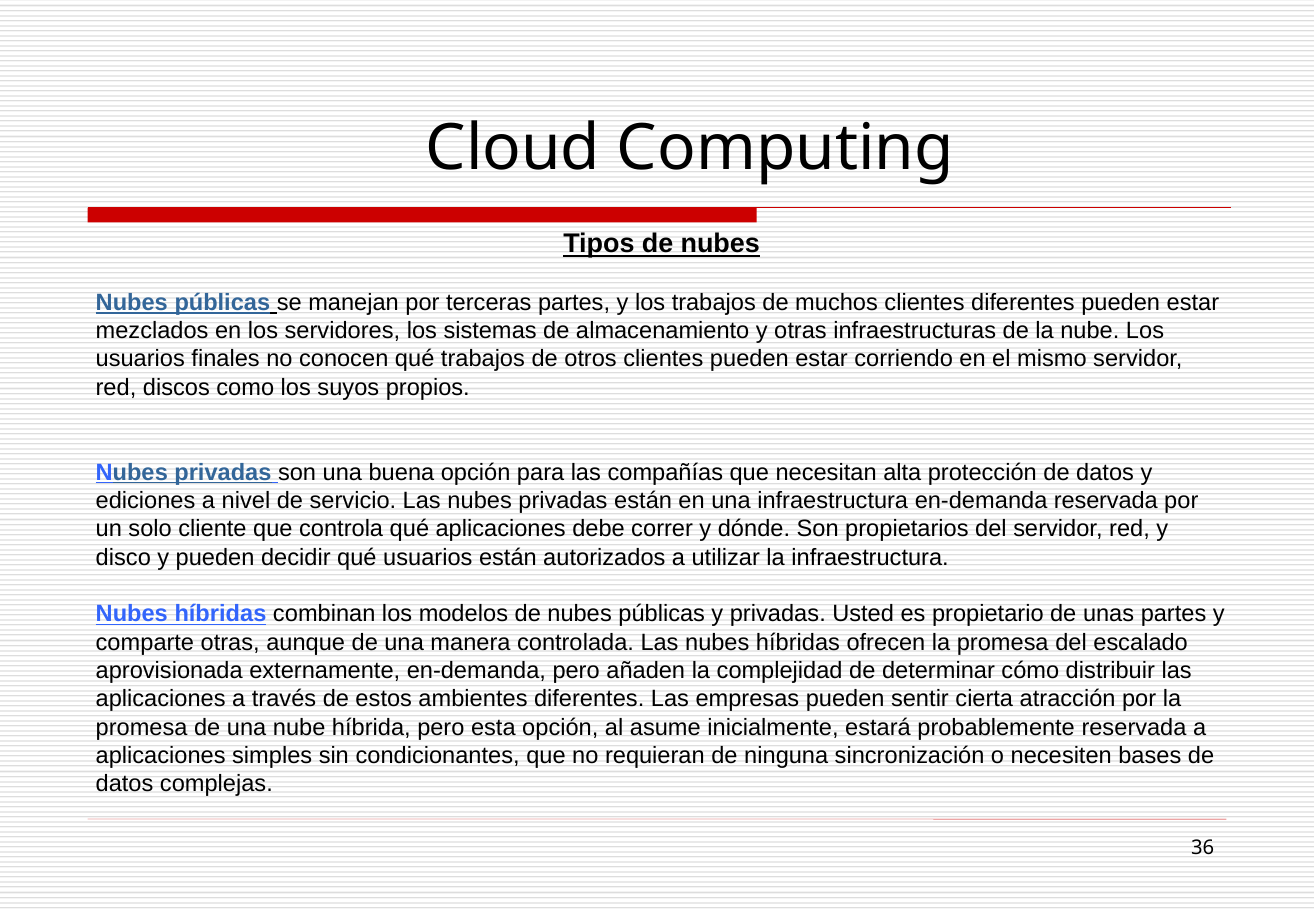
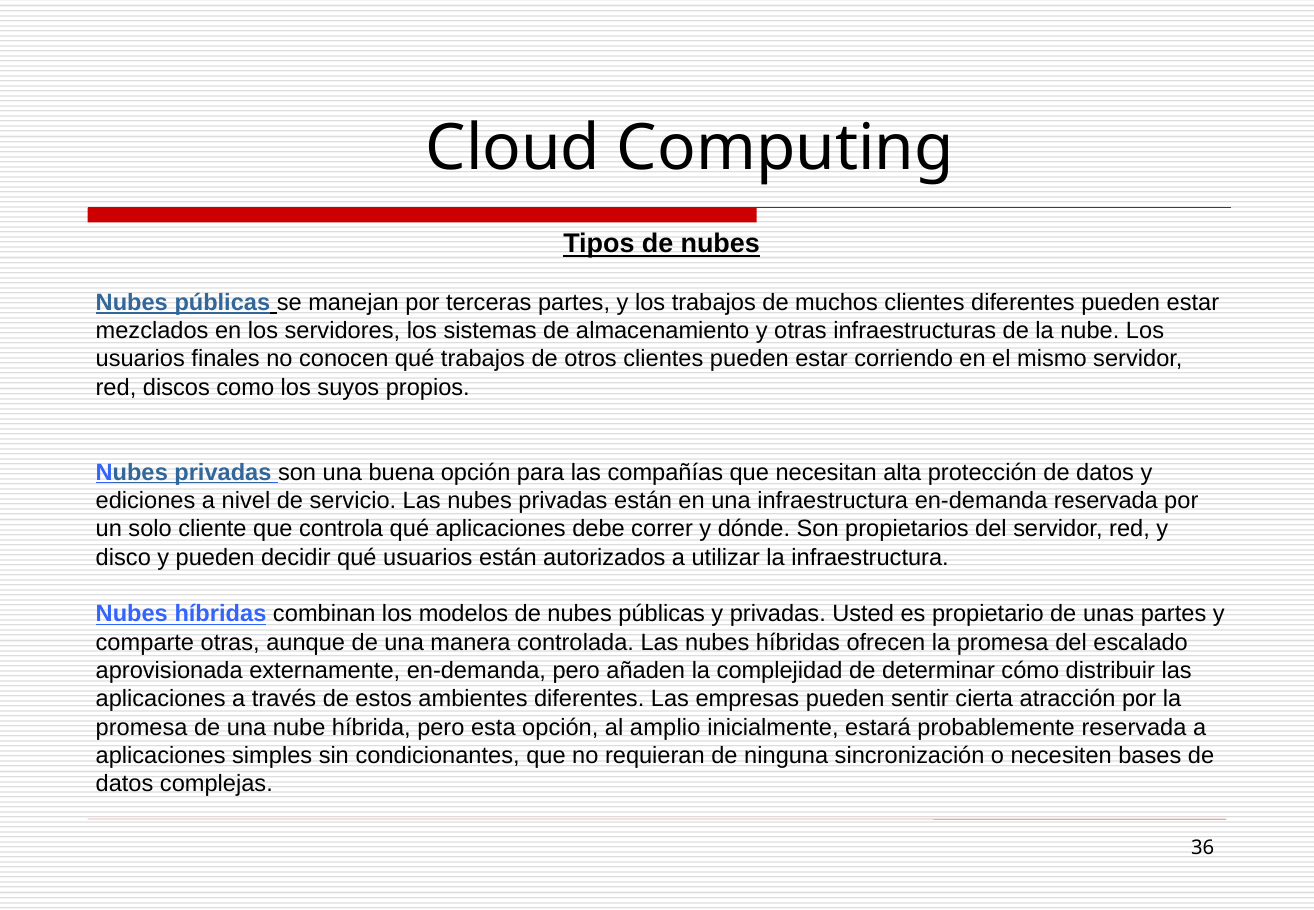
asume: asume -> amplio
